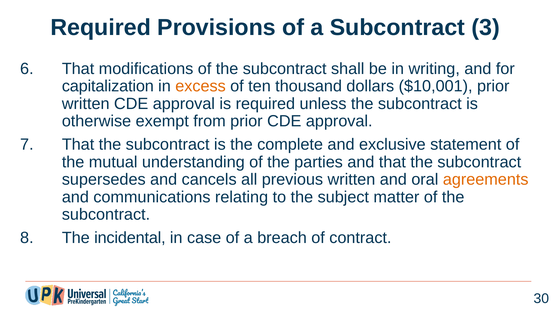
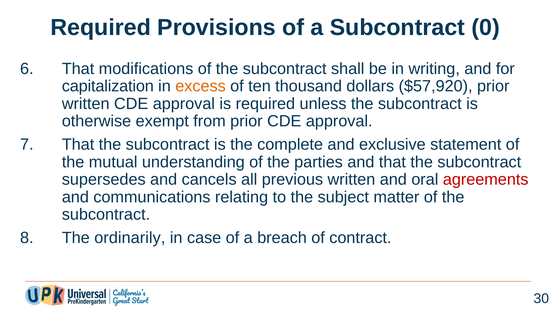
3: 3 -> 0
$10,001: $10,001 -> $57,920
agreements colour: orange -> red
incidental: incidental -> ordinarily
